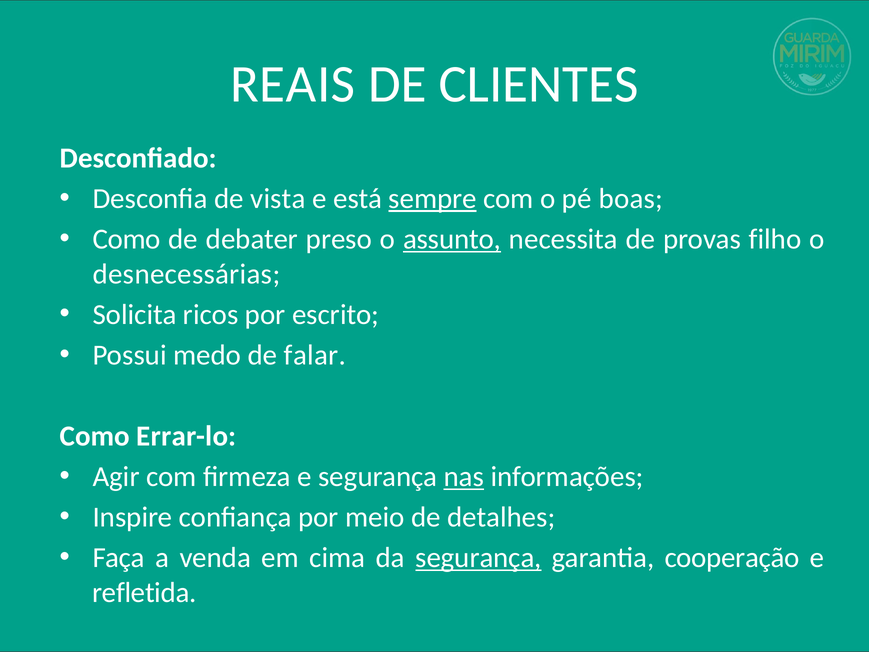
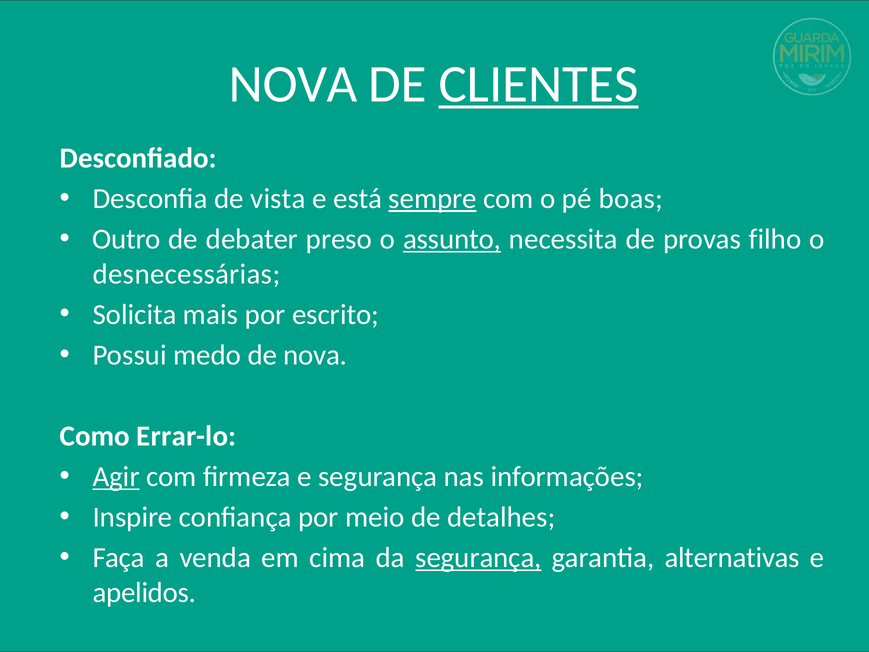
REAIS at (293, 84): REAIS -> NOVA
CLIENTES underline: none -> present
Como at (127, 239): Como -> Outro
ricos: ricos -> mais
de falar: falar -> nova
Agir underline: none -> present
nas underline: present -> none
cooperação: cooperação -> alternativas
refletida: refletida -> apelidos
